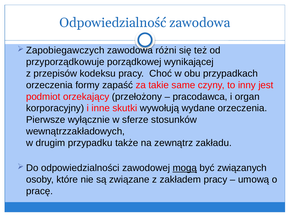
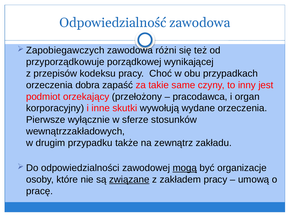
formy: formy -> dobra
związanych: związanych -> organizacje
związane underline: none -> present
